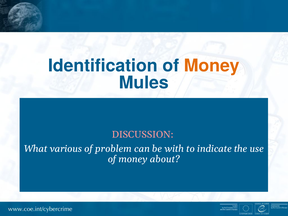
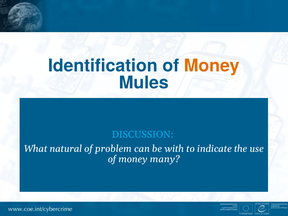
DISCUSSION colour: pink -> light blue
various: various -> natural
about: about -> many
